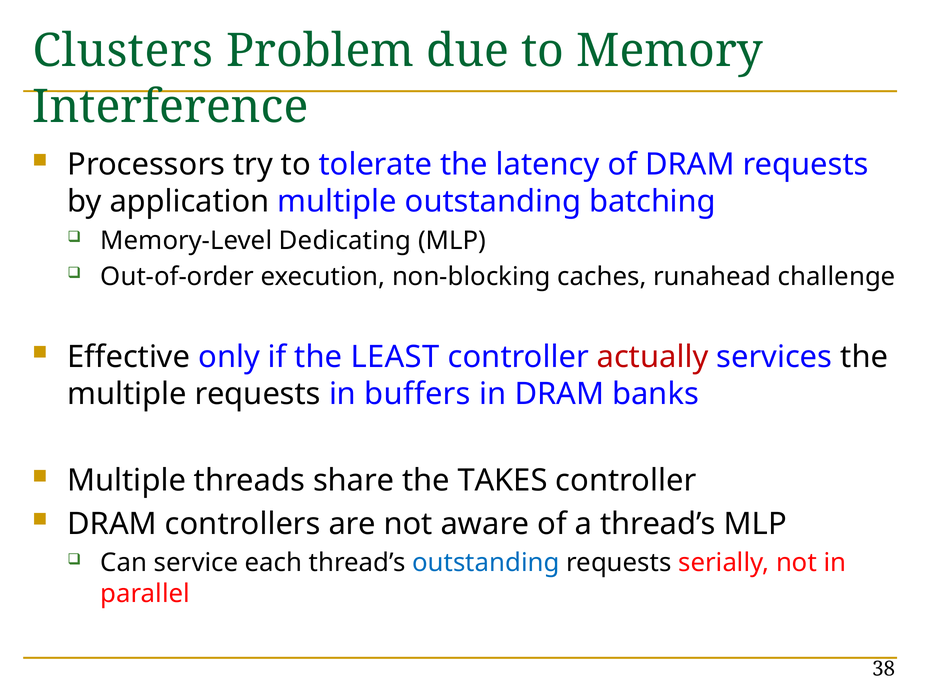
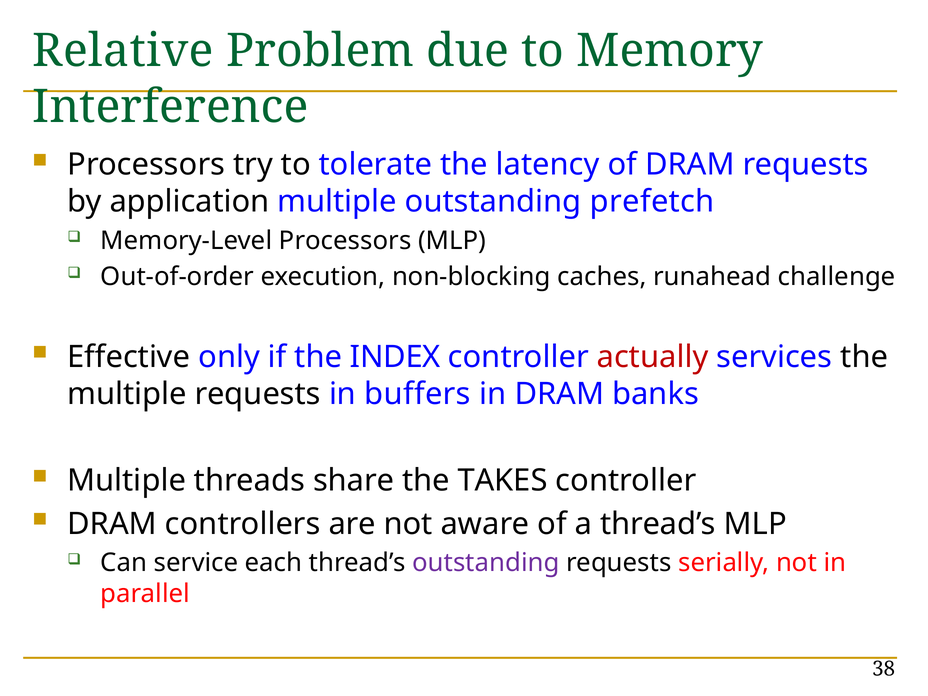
Clusters: Clusters -> Relative
batching: batching -> prefetch
Memory-Level Dedicating: Dedicating -> Processors
LEAST: LEAST -> INDEX
outstanding at (486, 563) colour: blue -> purple
